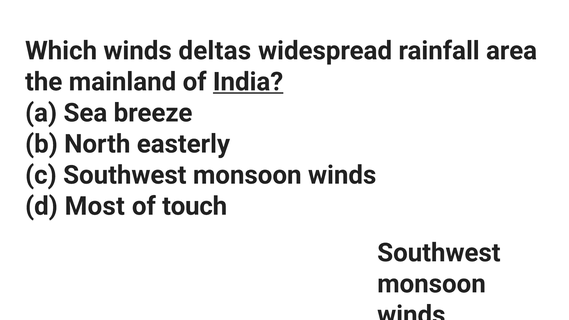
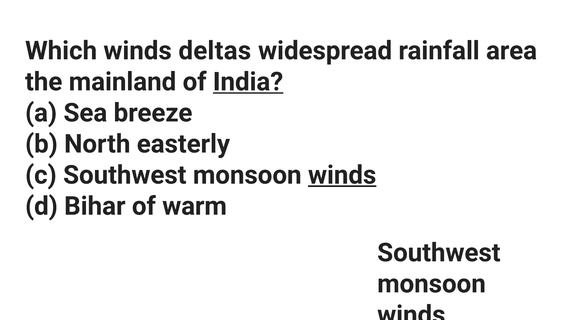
winds at (342, 175) underline: none -> present
Most: Most -> Bihar
touch: touch -> warm
